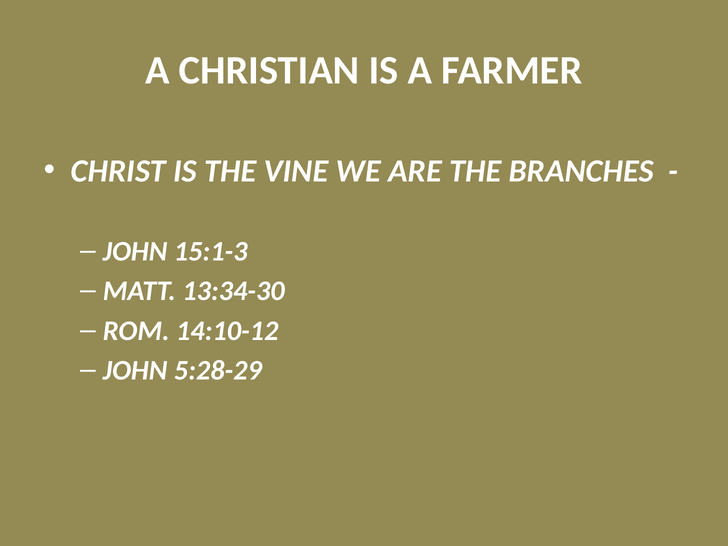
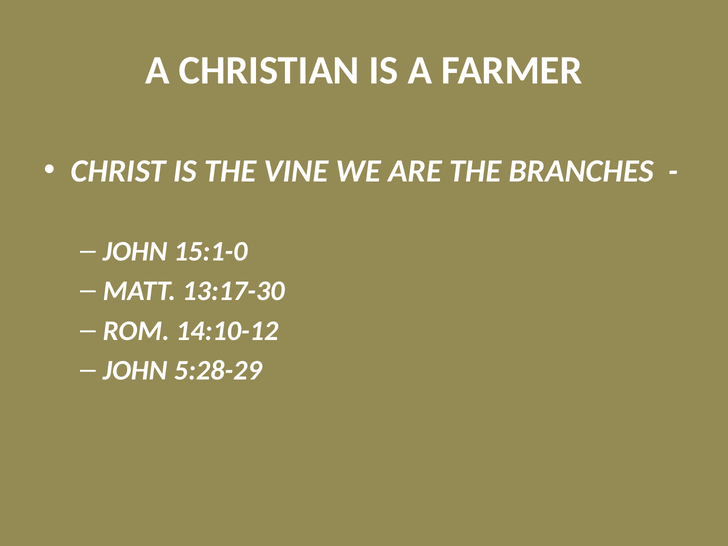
15:1-3: 15:1-3 -> 15:1-0
13:34-30: 13:34-30 -> 13:17-30
